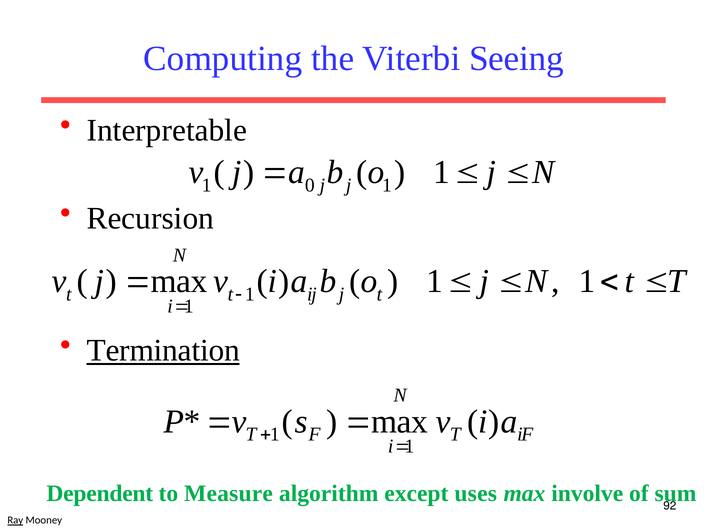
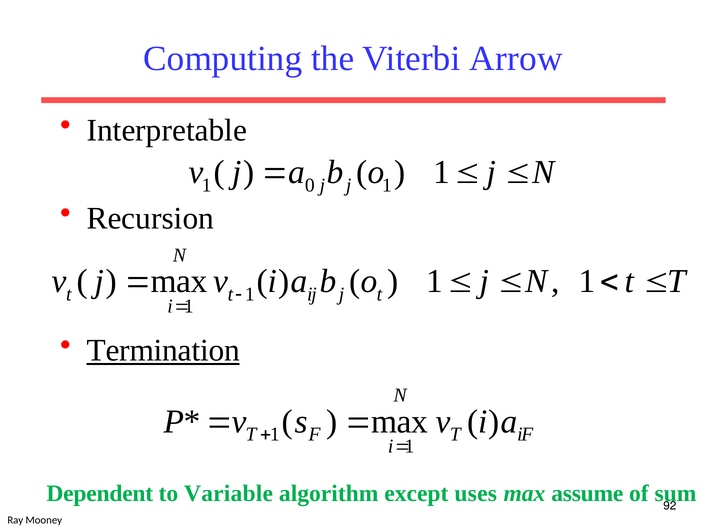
Seeing: Seeing -> Arrow
Measure: Measure -> Variable
involve: involve -> assume
Ray underline: present -> none
